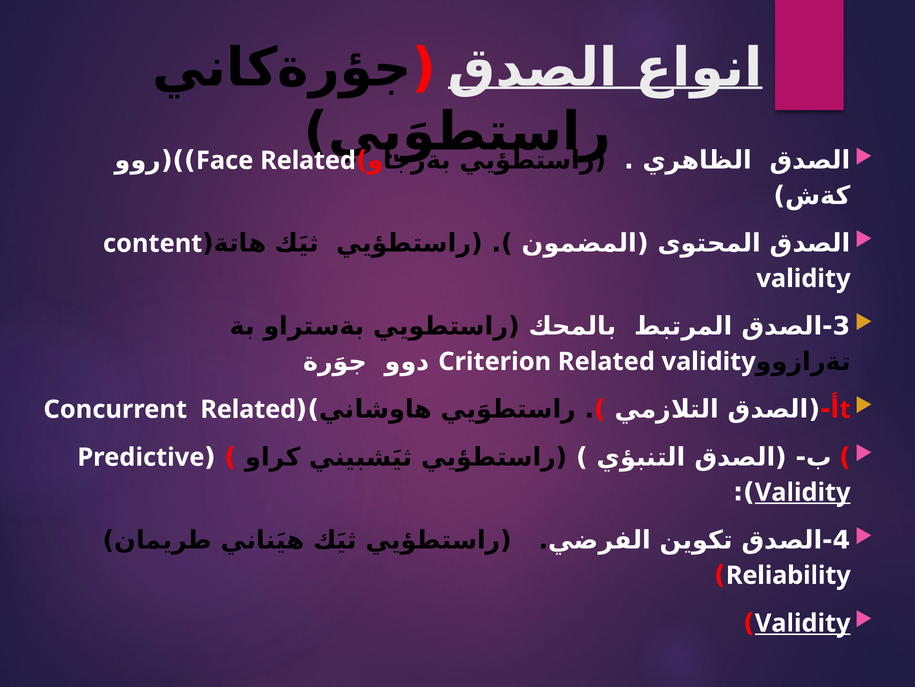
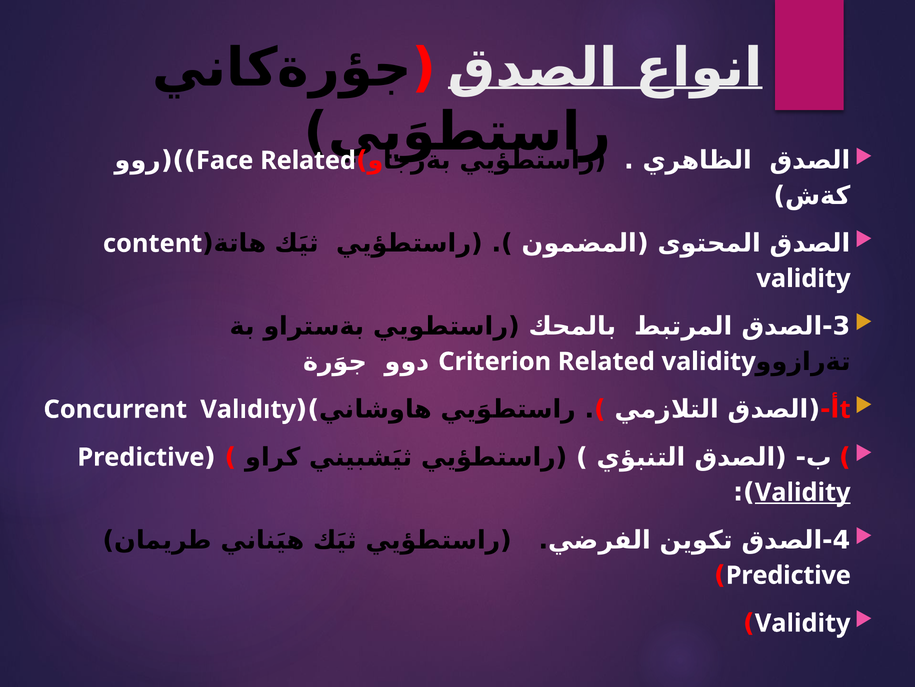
Related at (248, 409): Related -> Valıdıty
Reliability at (788, 575): Reliability -> Predictive
Validity at (803, 623) underline: present -> none
